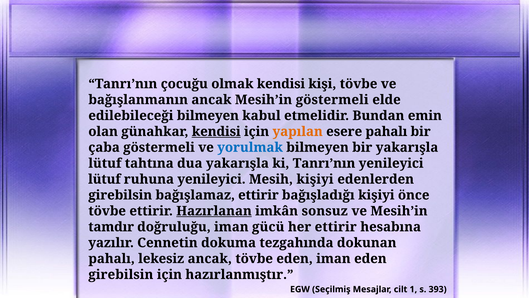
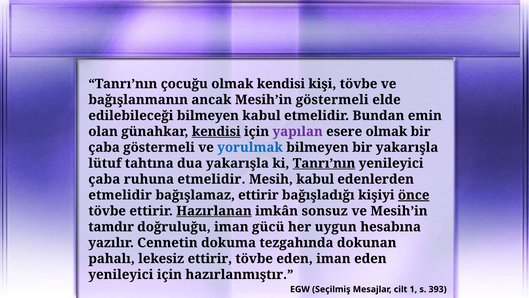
yapılan colour: orange -> purple
esere pahalı: pahalı -> olmak
Tanrı’nın at (324, 163) underline: none -> present
lütuf at (104, 179): lütuf -> çaba
ruhuna yenileyici: yenileyici -> etmelidir
Mesih kişiyi: kişiyi -> kabul
girebilsin at (120, 195): girebilsin -> etmelidir
önce underline: none -> present
her ettirir: ettirir -> uygun
lekesiz ancak: ancak -> ettirir
girebilsin at (121, 274): girebilsin -> yenileyici
